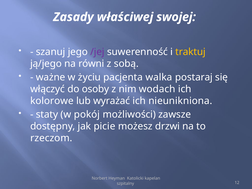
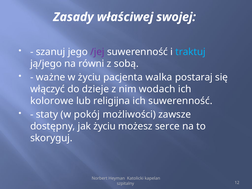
traktuj colour: yellow -> light blue
osoby: osoby -> dzieje
wyrażać: wyrażać -> religijna
ich nieunikniona: nieunikniona -> suwerenność
jak picie: picie -> życiu
drzwi: drzwi -> serce
rzeczom: rzeczom -> skoryguj
